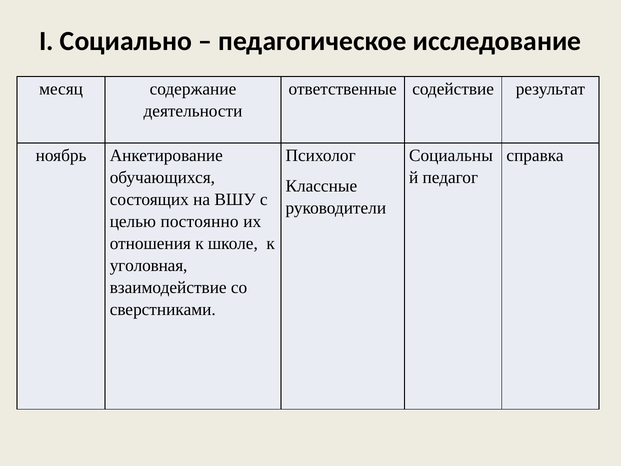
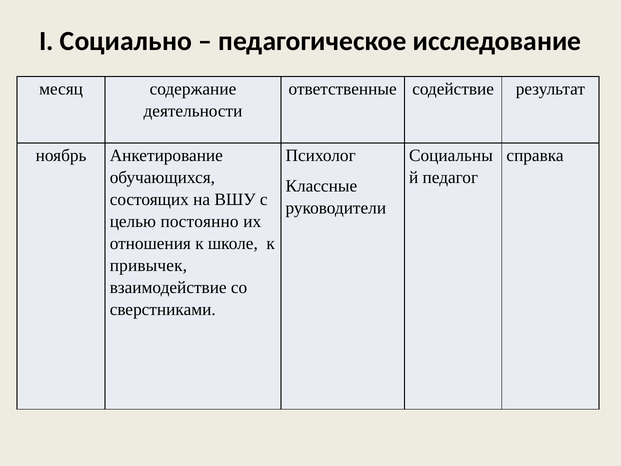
уголовная: уголовная -> привычек
